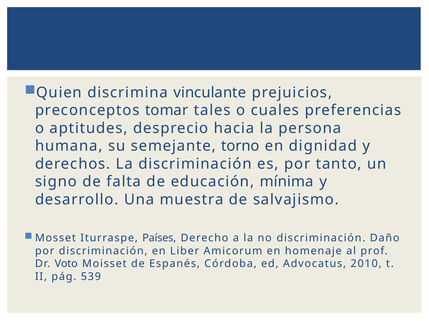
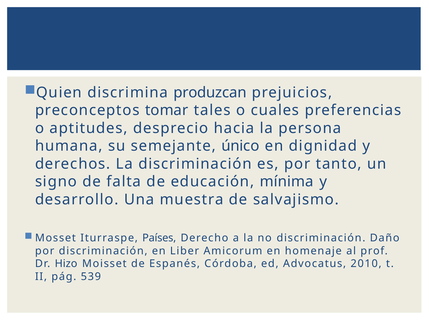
vinculante: vinculante -> produzcan
torno: torno -> único
Voto: Voto -> Hizo
